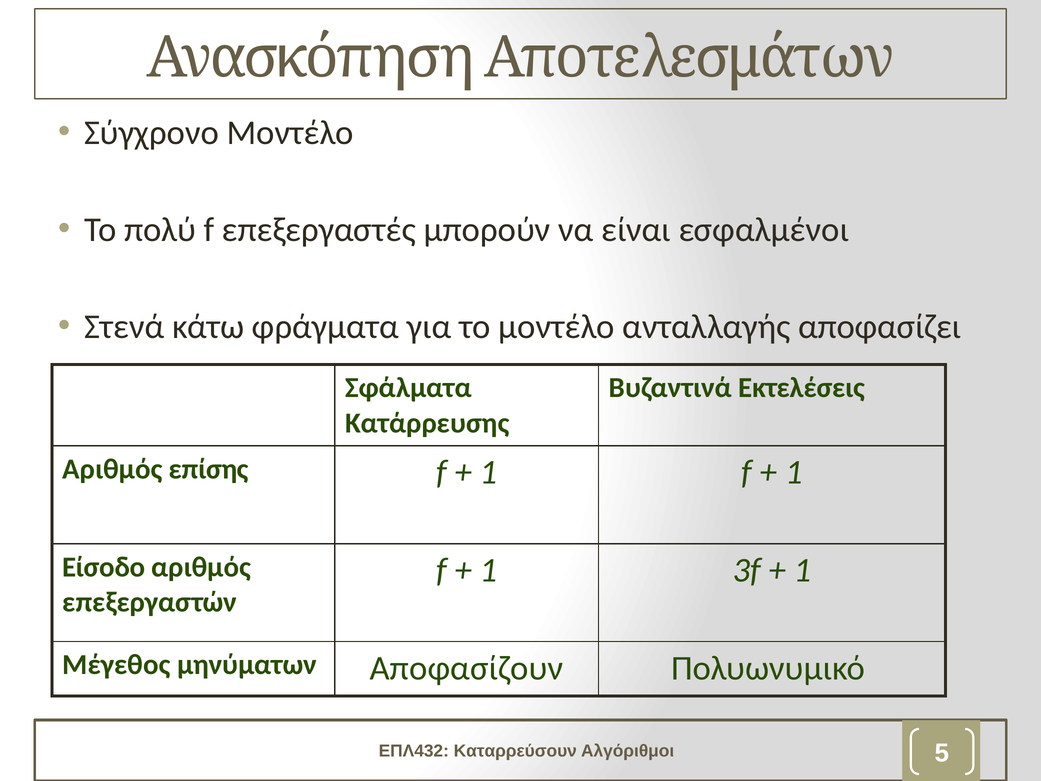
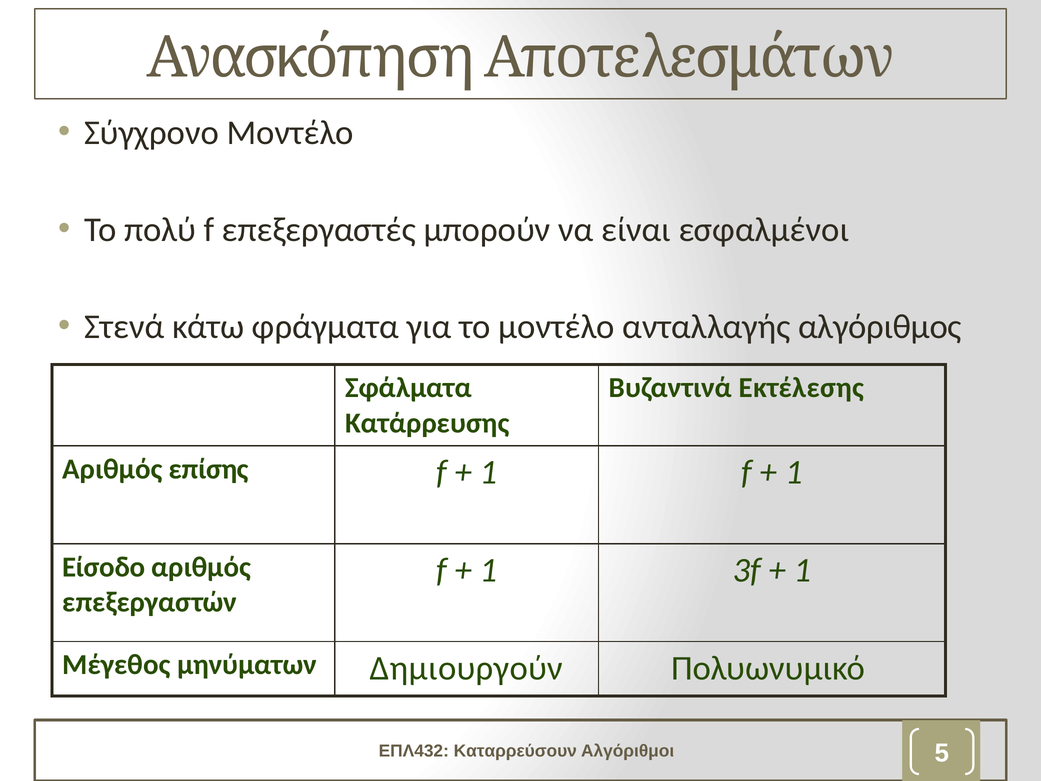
αποφασίζει: αποφασίζει -> αλγόριθμος
Εκτελέσεις: Εκτελέσεις -> Εκτέλεσης
Αποφασίζουν: Αποφασίζουν -> Δημιουργούν
